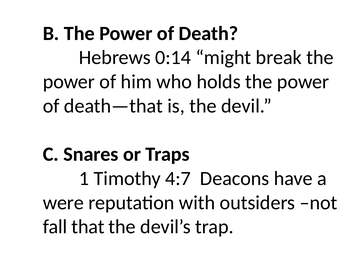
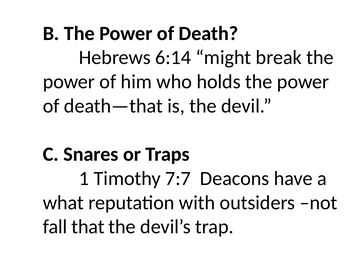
0:14: 0:14 -> 6:14
4:7: 4:7 -> 7:7
were: were -> what
